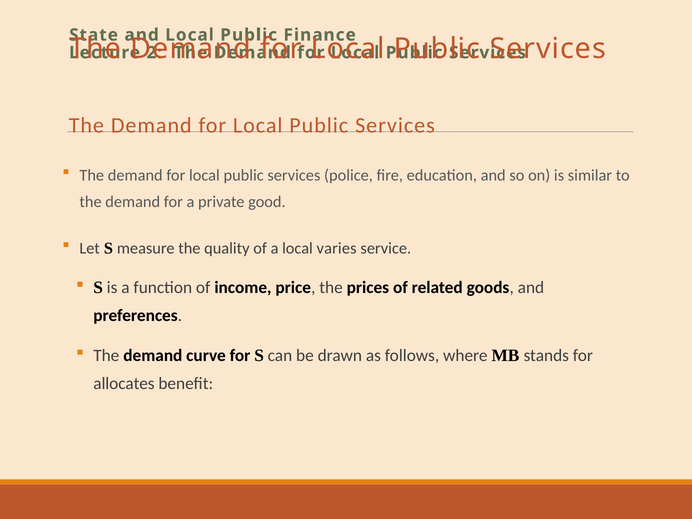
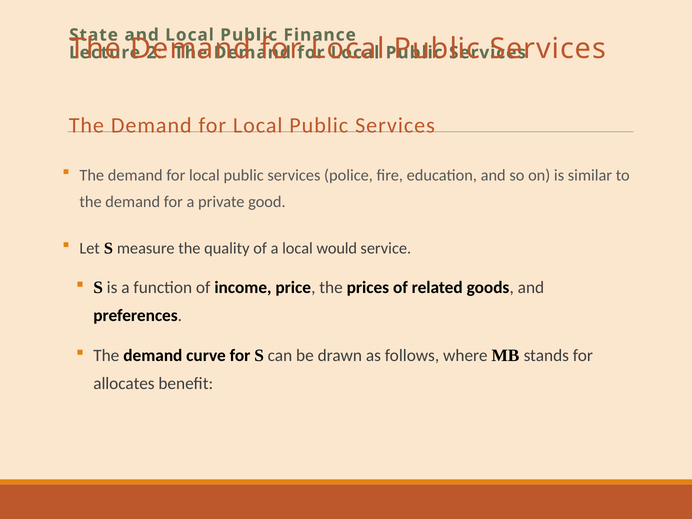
varies: varies -> would
